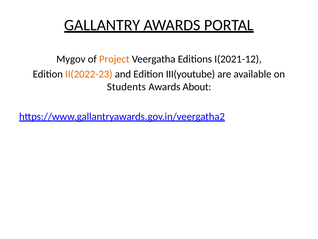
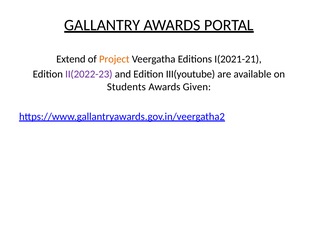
Mygov: Mygov -> Extend
I(2021-12: I(2021-12 -> I(2021-21
II(2022-23 colour: orange -> purple
About: About -> Given
